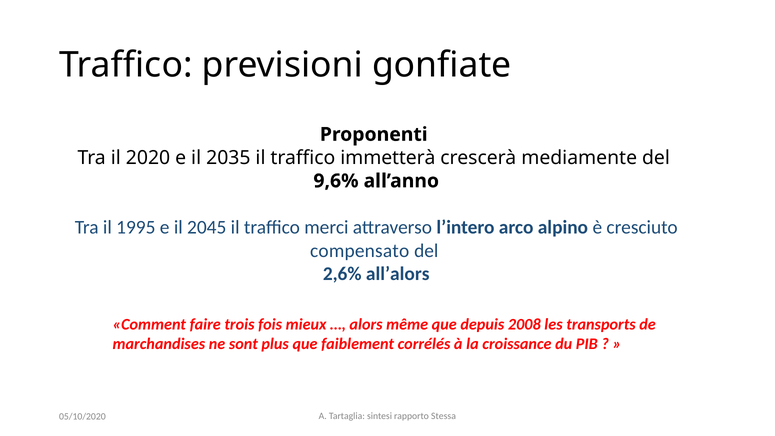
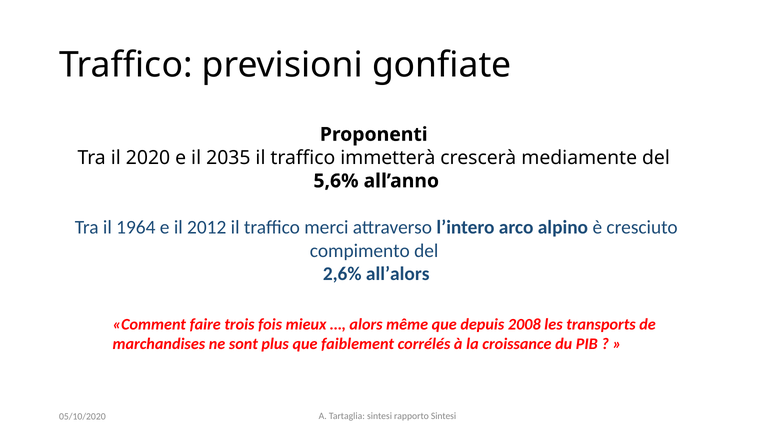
9,6%: 9,6% -> 5,6%
1995: 1995 -> 1964
2045: 2045 -> 2012
compensato: compensato -> compimento
rapporto Stessa: Stessa -> Sintesi
